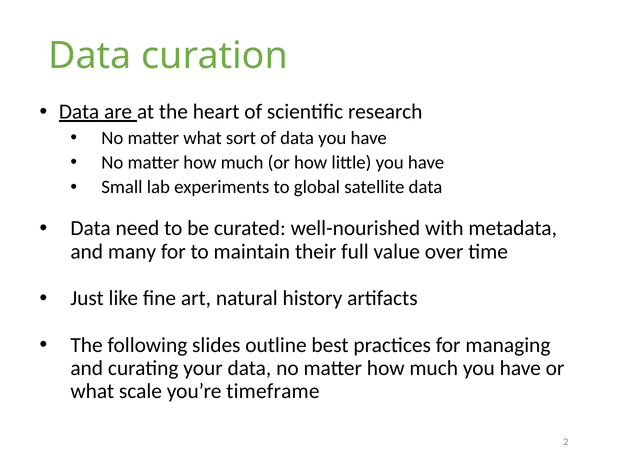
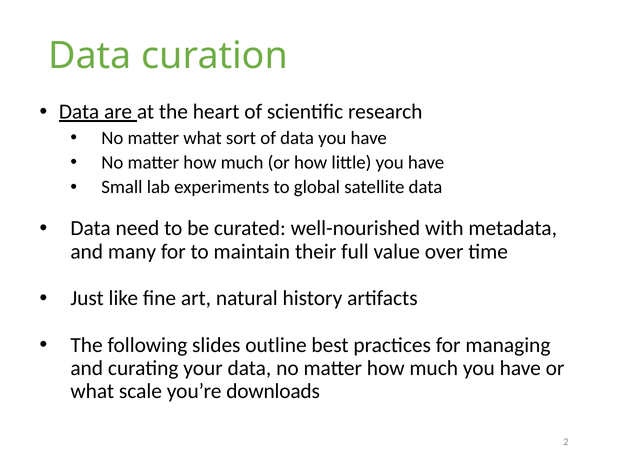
timeframe: timeframe -> downloads
